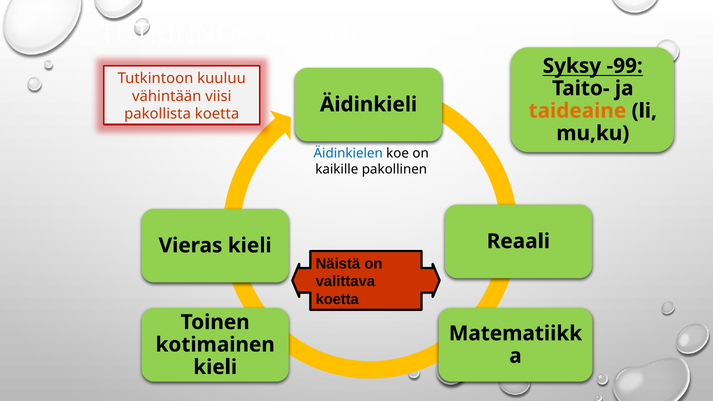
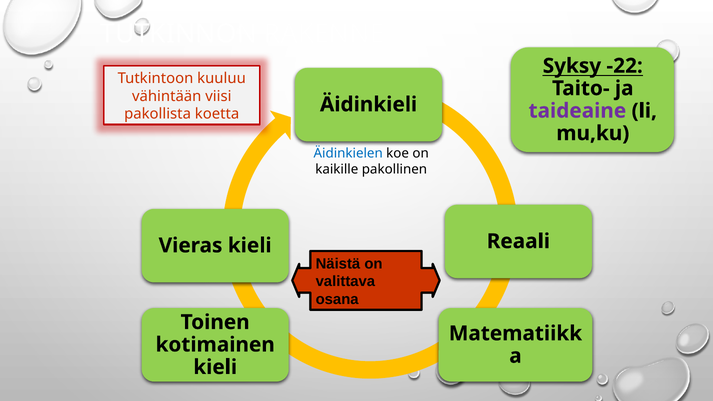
-99: -99 -> -22
taideaine colour: orange -> purple
koetta at (337, 299): koetta -> osana
